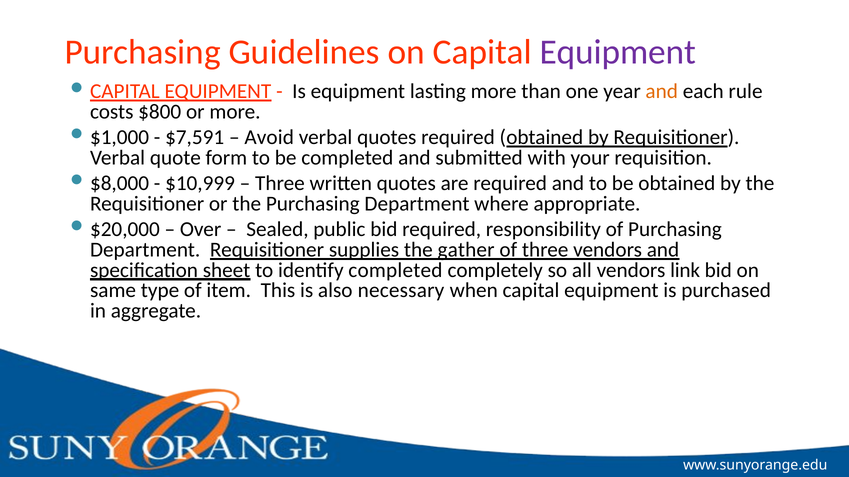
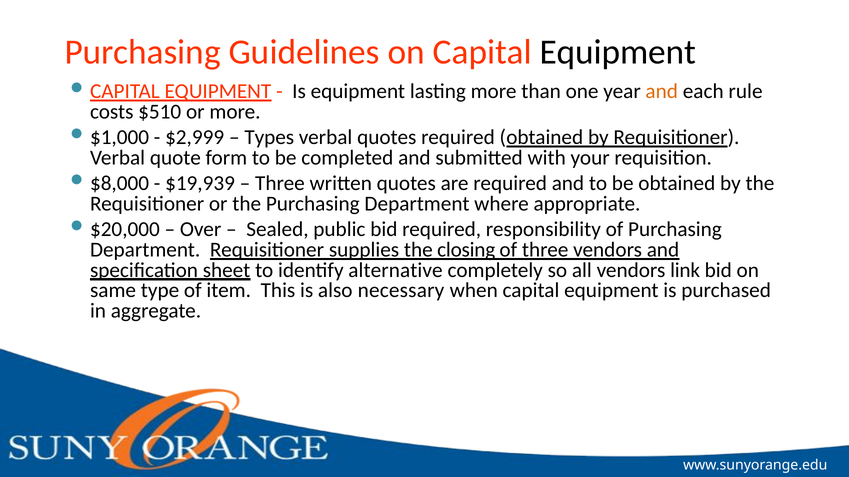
Equipment at (618, 52) colour: purple -> black
$800: $800 -> $510
$7,591: $7,591 -> $2,999
Avoid: Avoid -> Types
$10,999: $10,999 -> $19,939
gather: gather -> closing
identify completed: completed -> alternative
